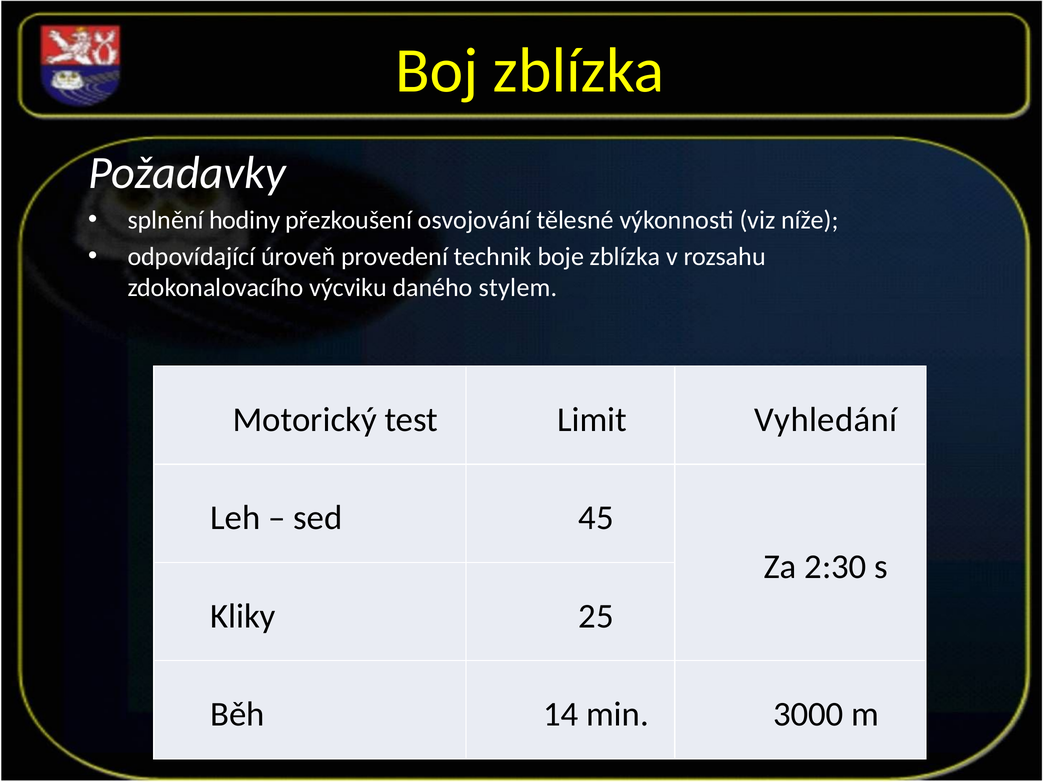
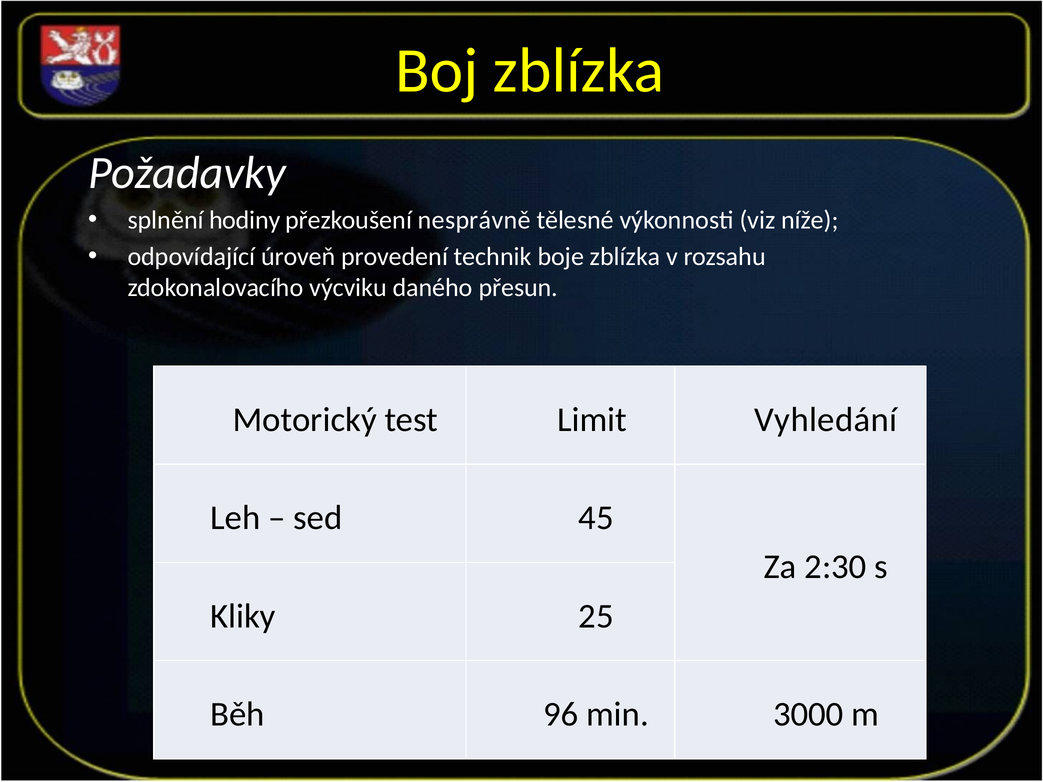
osvojování: osvojování -> nesprávně
stylem: stylem -> přesun
14: 14 -> 96
